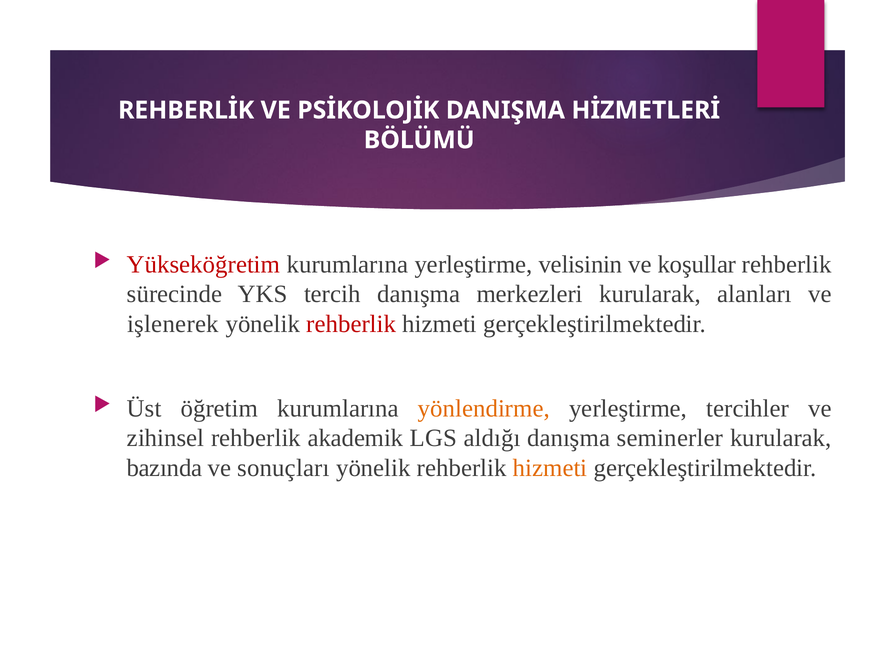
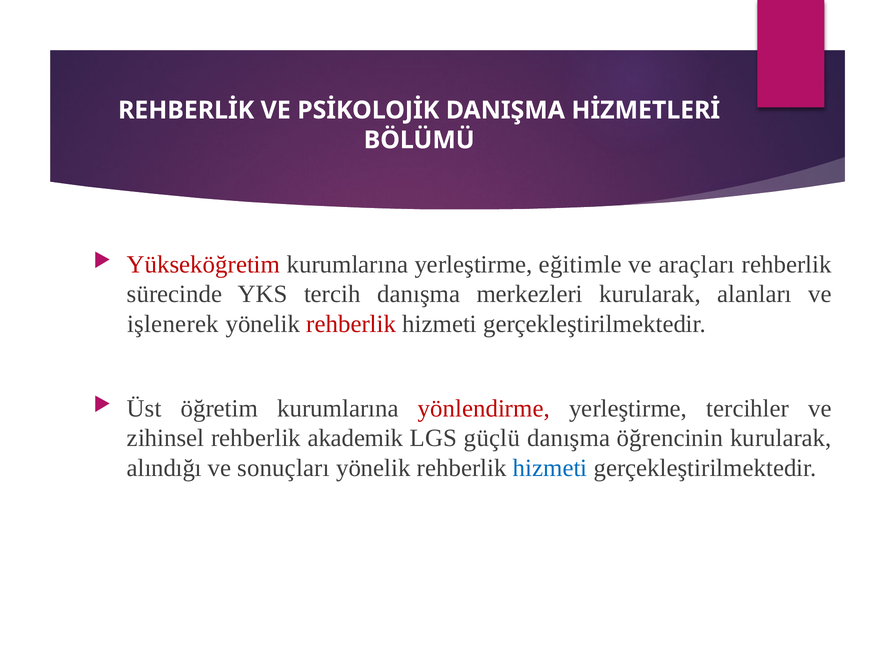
velisinin: velisinin -> eğitimle
koşullar: koşullar -> araçları
yönlendirme colour: orange -> red
aldığı: aldığı -> güçlü
seminerler: seminerler -> öğrencinin
bazında: bazında -> alındığı
hizmeti at (550, 468) colour: orange -> blue
